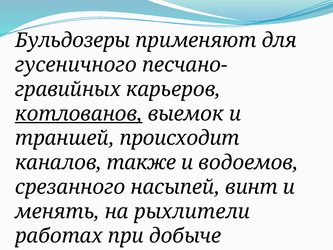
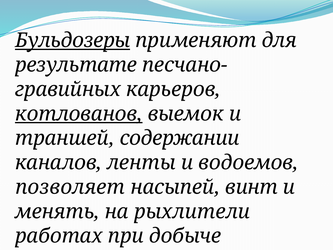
Бульдозеры underline: none -> present
гусеничного: гусеничного -> результате
происходит: происходит -> содержании
также: также -> ленты
срезанного: срезанного -> позволяет
